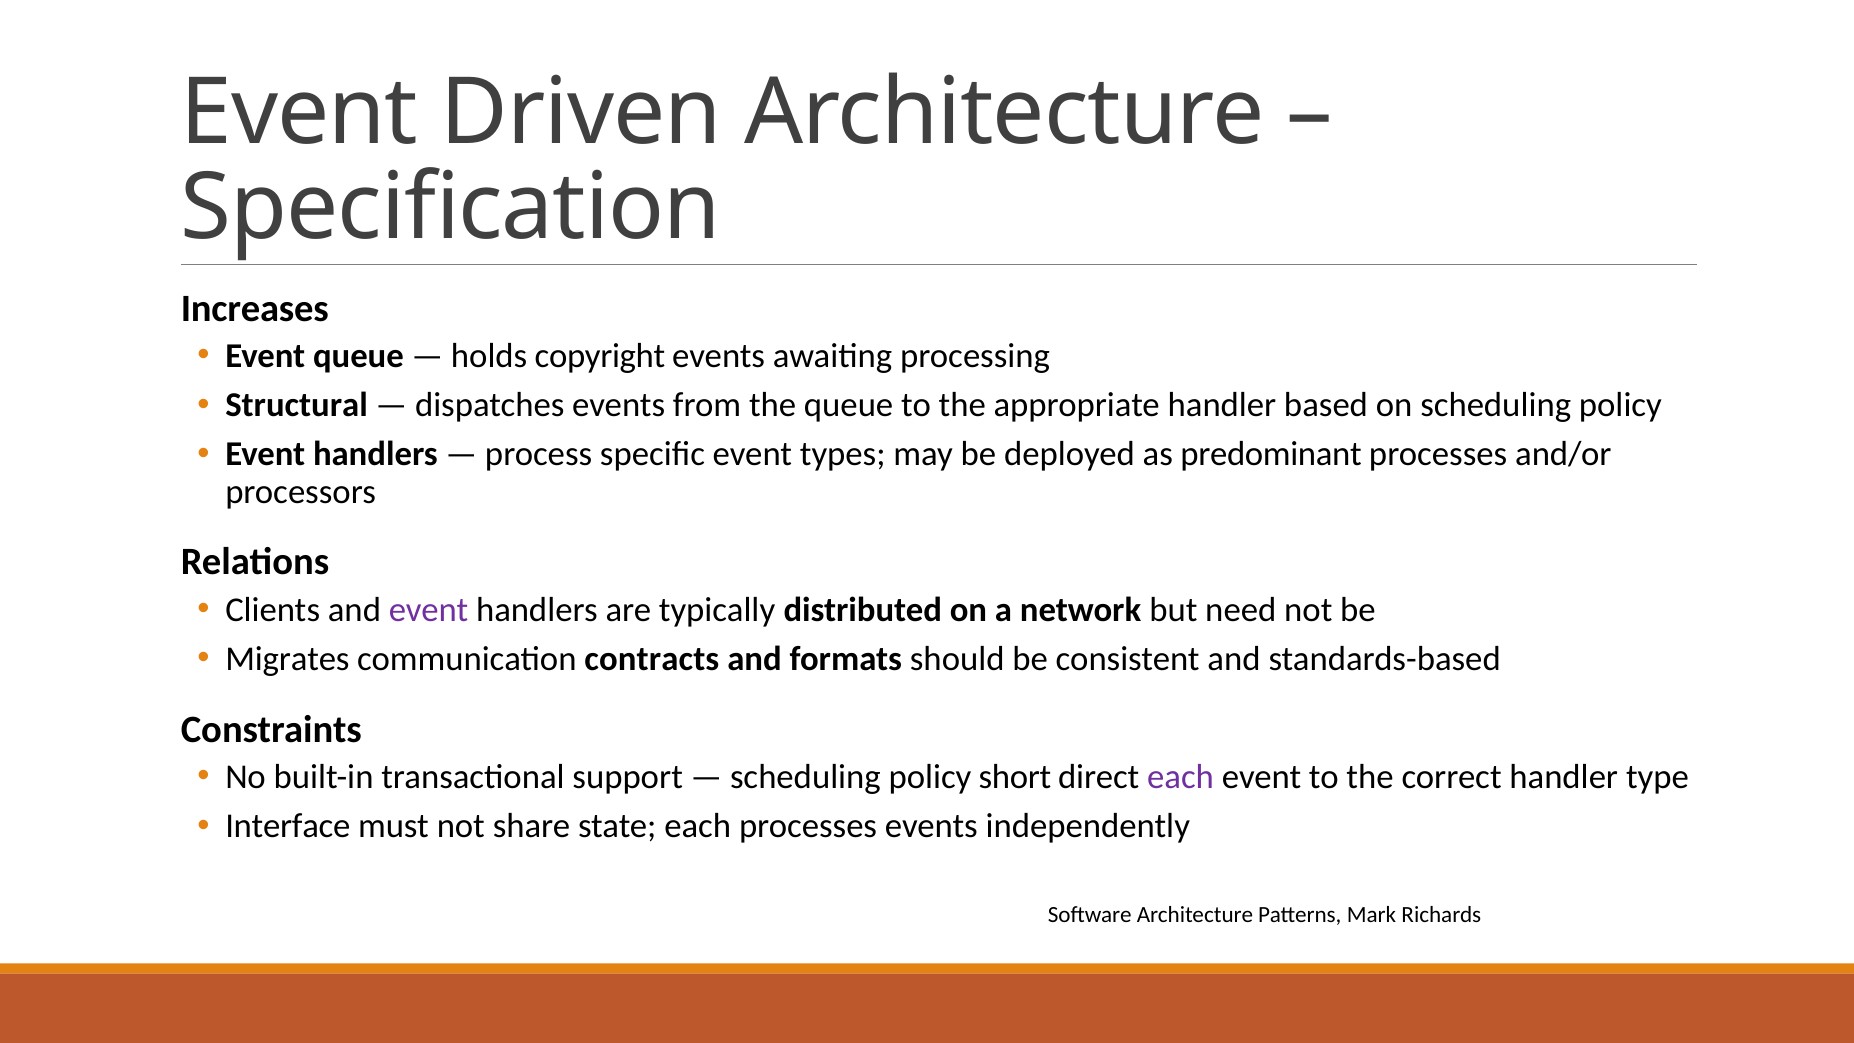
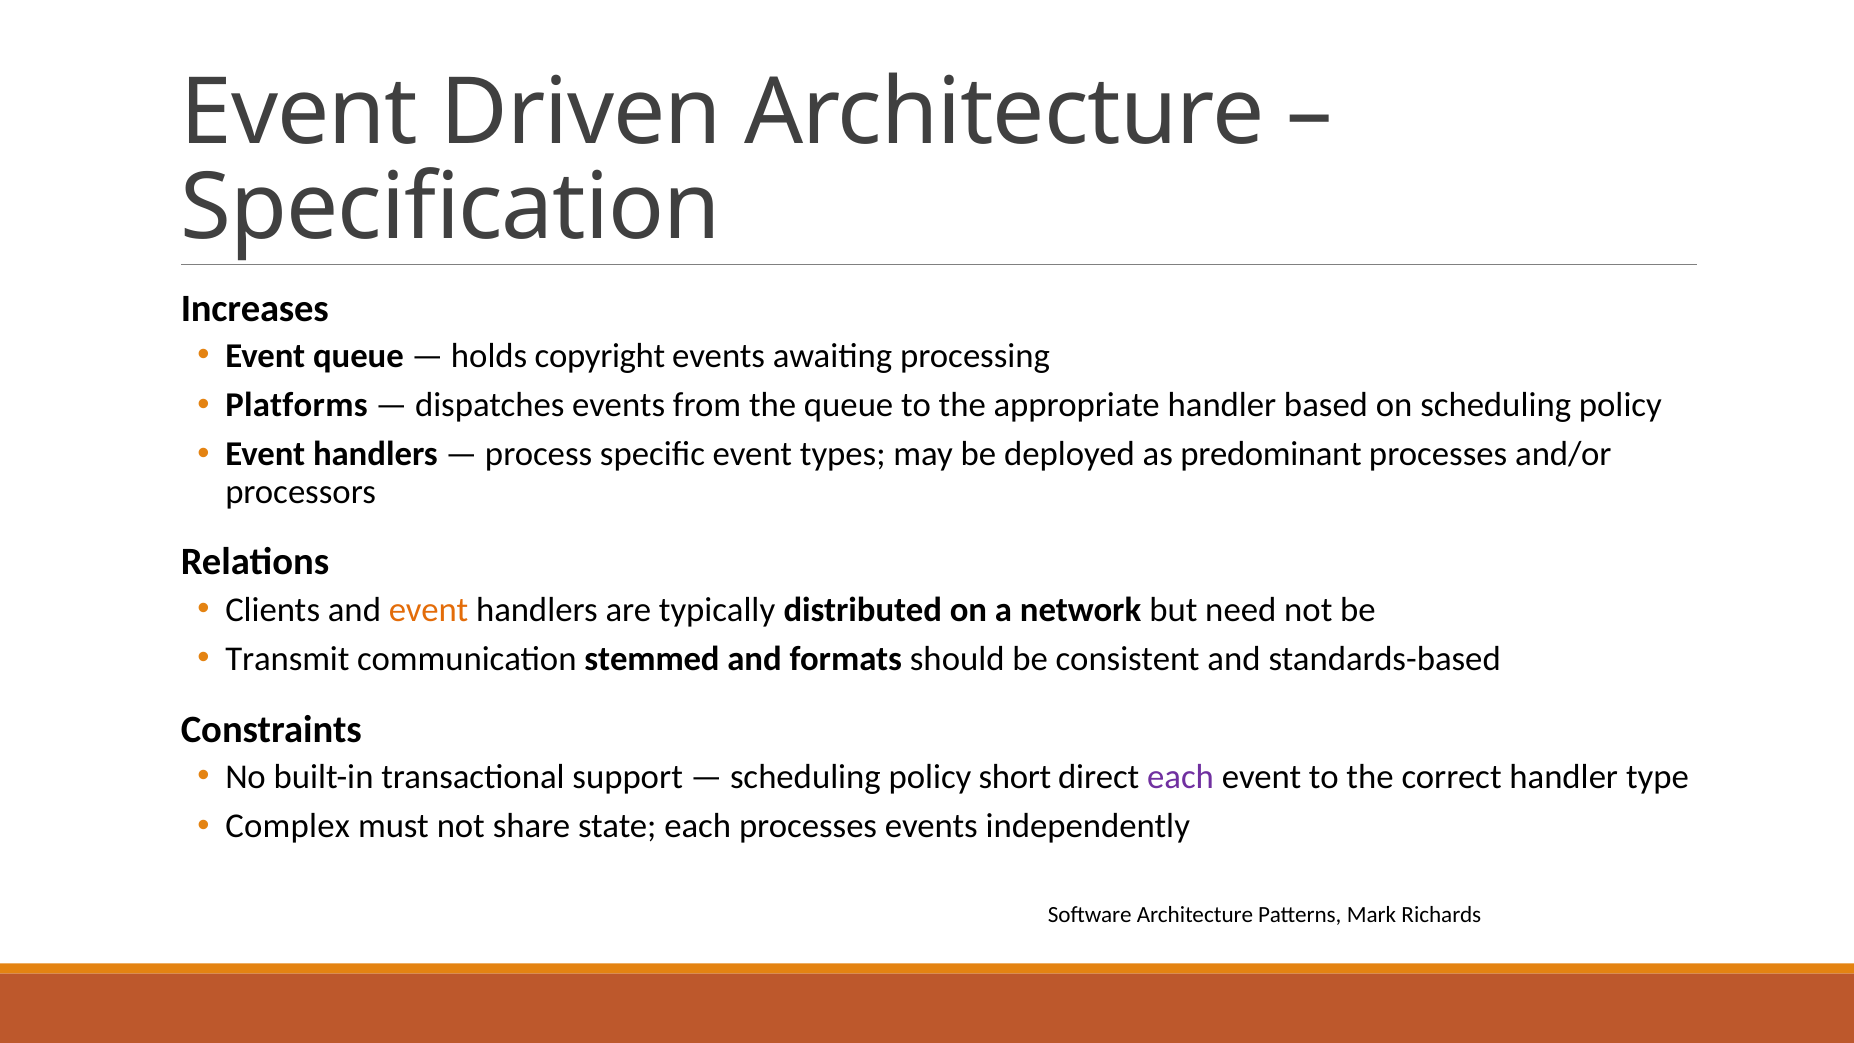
Structural: Structural -> Platforms
event at (429, 610) colour: purple -> orange
Migrates: Migrates -> Transmit
contracts: contracts -> stemmed
Interface: Interface -> Complex
